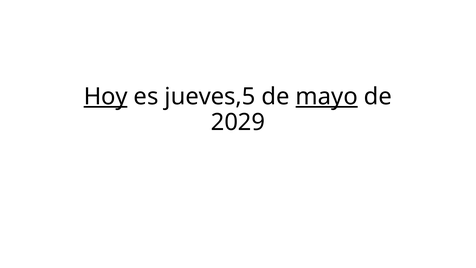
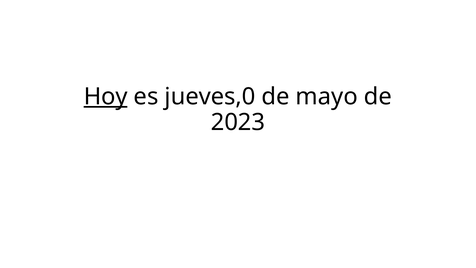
jueves,5: jueves,5 -> jueves,0
mayo underline: present -> none
2029: 2029 -> 2023
